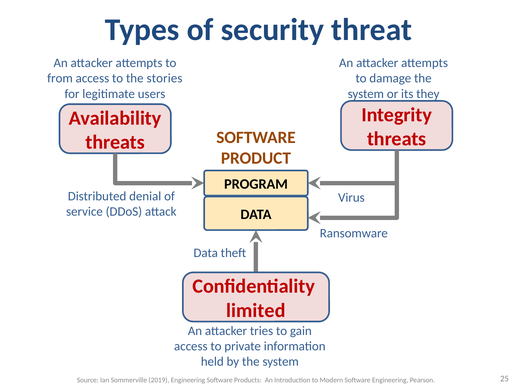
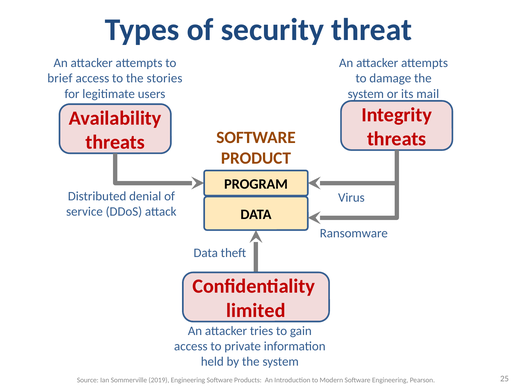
from: from -> brief
they: they -> mail
